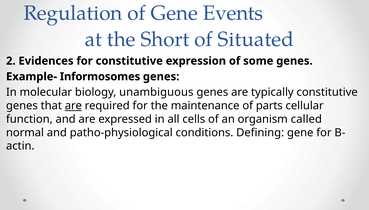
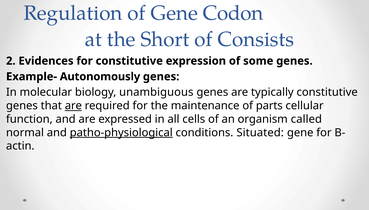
Events: Events -> Codon
Situated: Situated -> Consists
Informosomes: Informosomes -> Autonomously
patho-physiological underline: none -> present
Defining: Defining -> Situated
